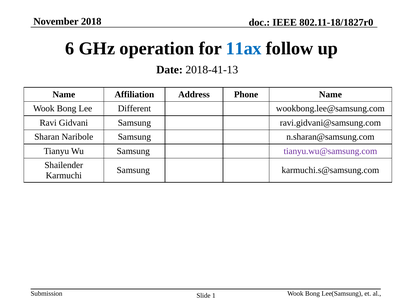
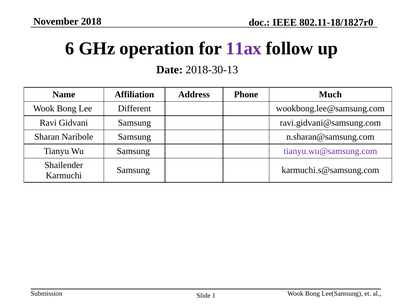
11ax colour: blue -> purple
2018-41-13: 2018-41-13 -> 2018-30-13
Phone Name: Name -> Much
